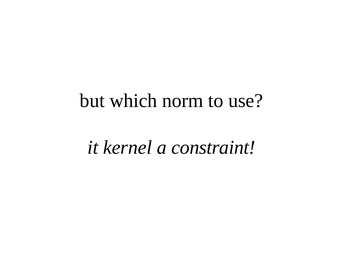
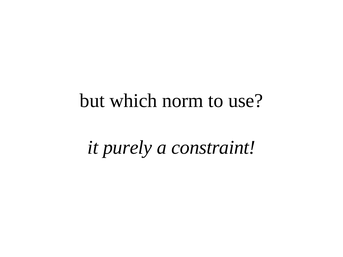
kernel: kernel -> purely
